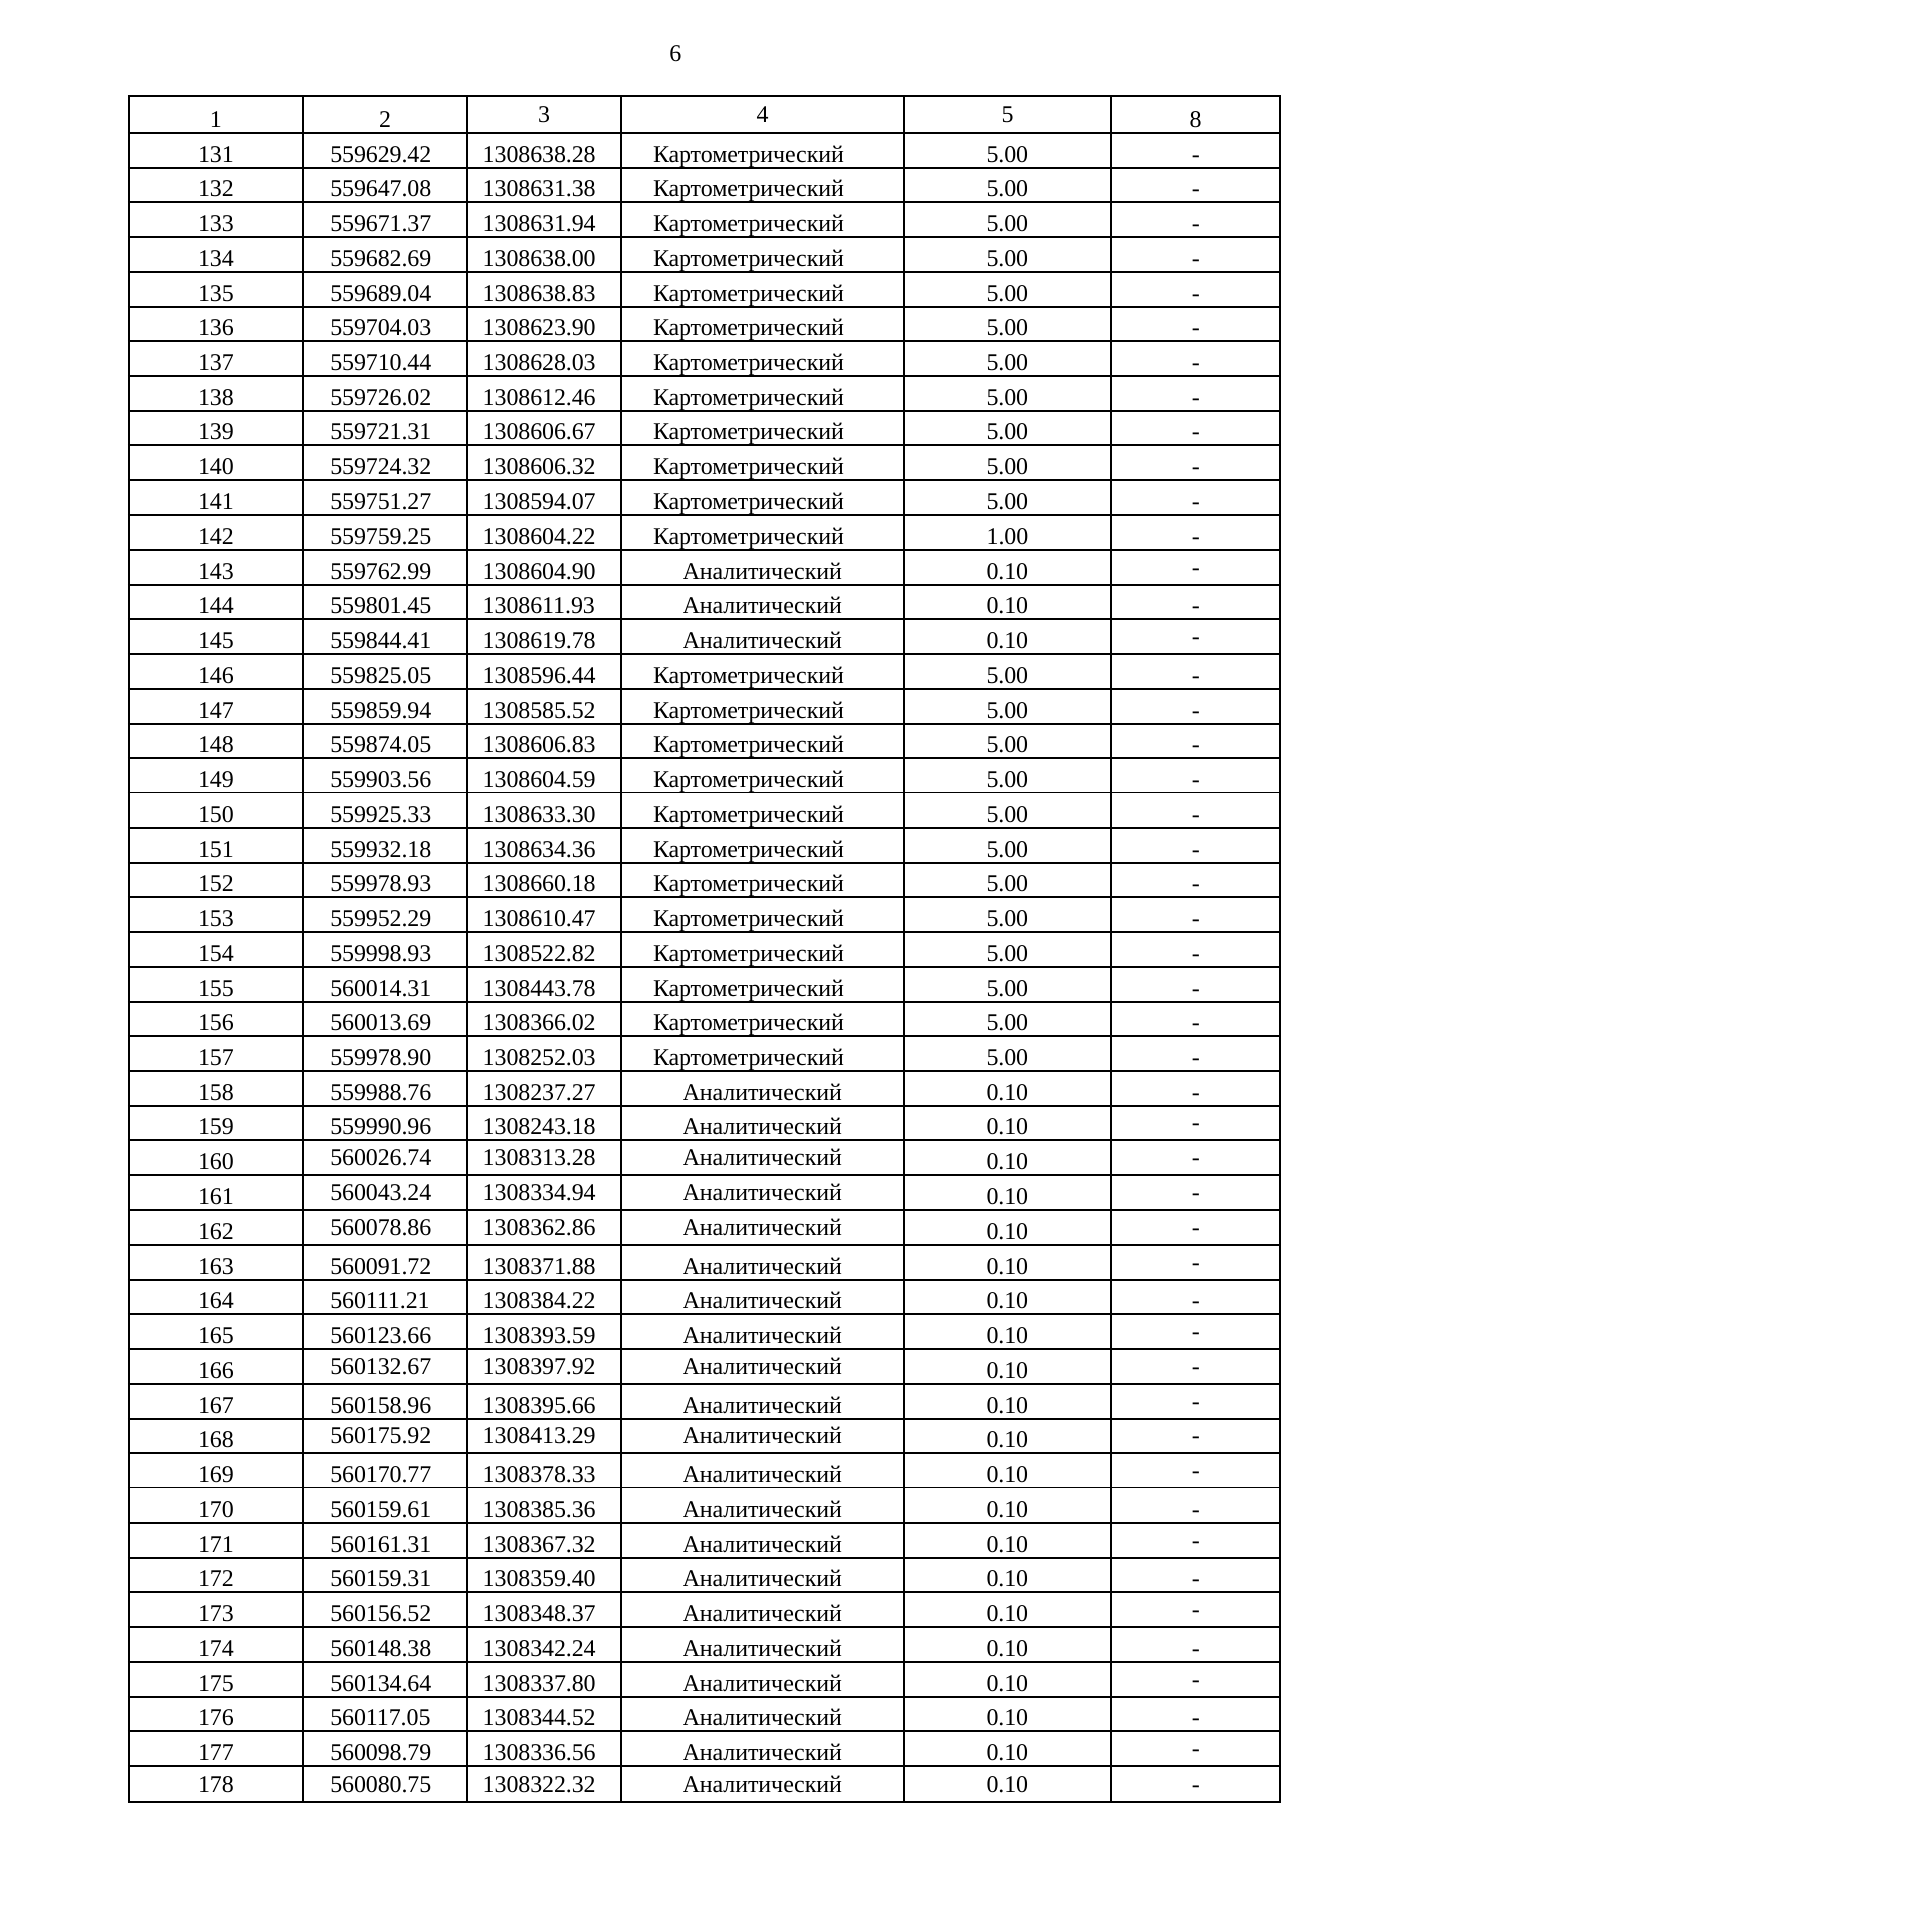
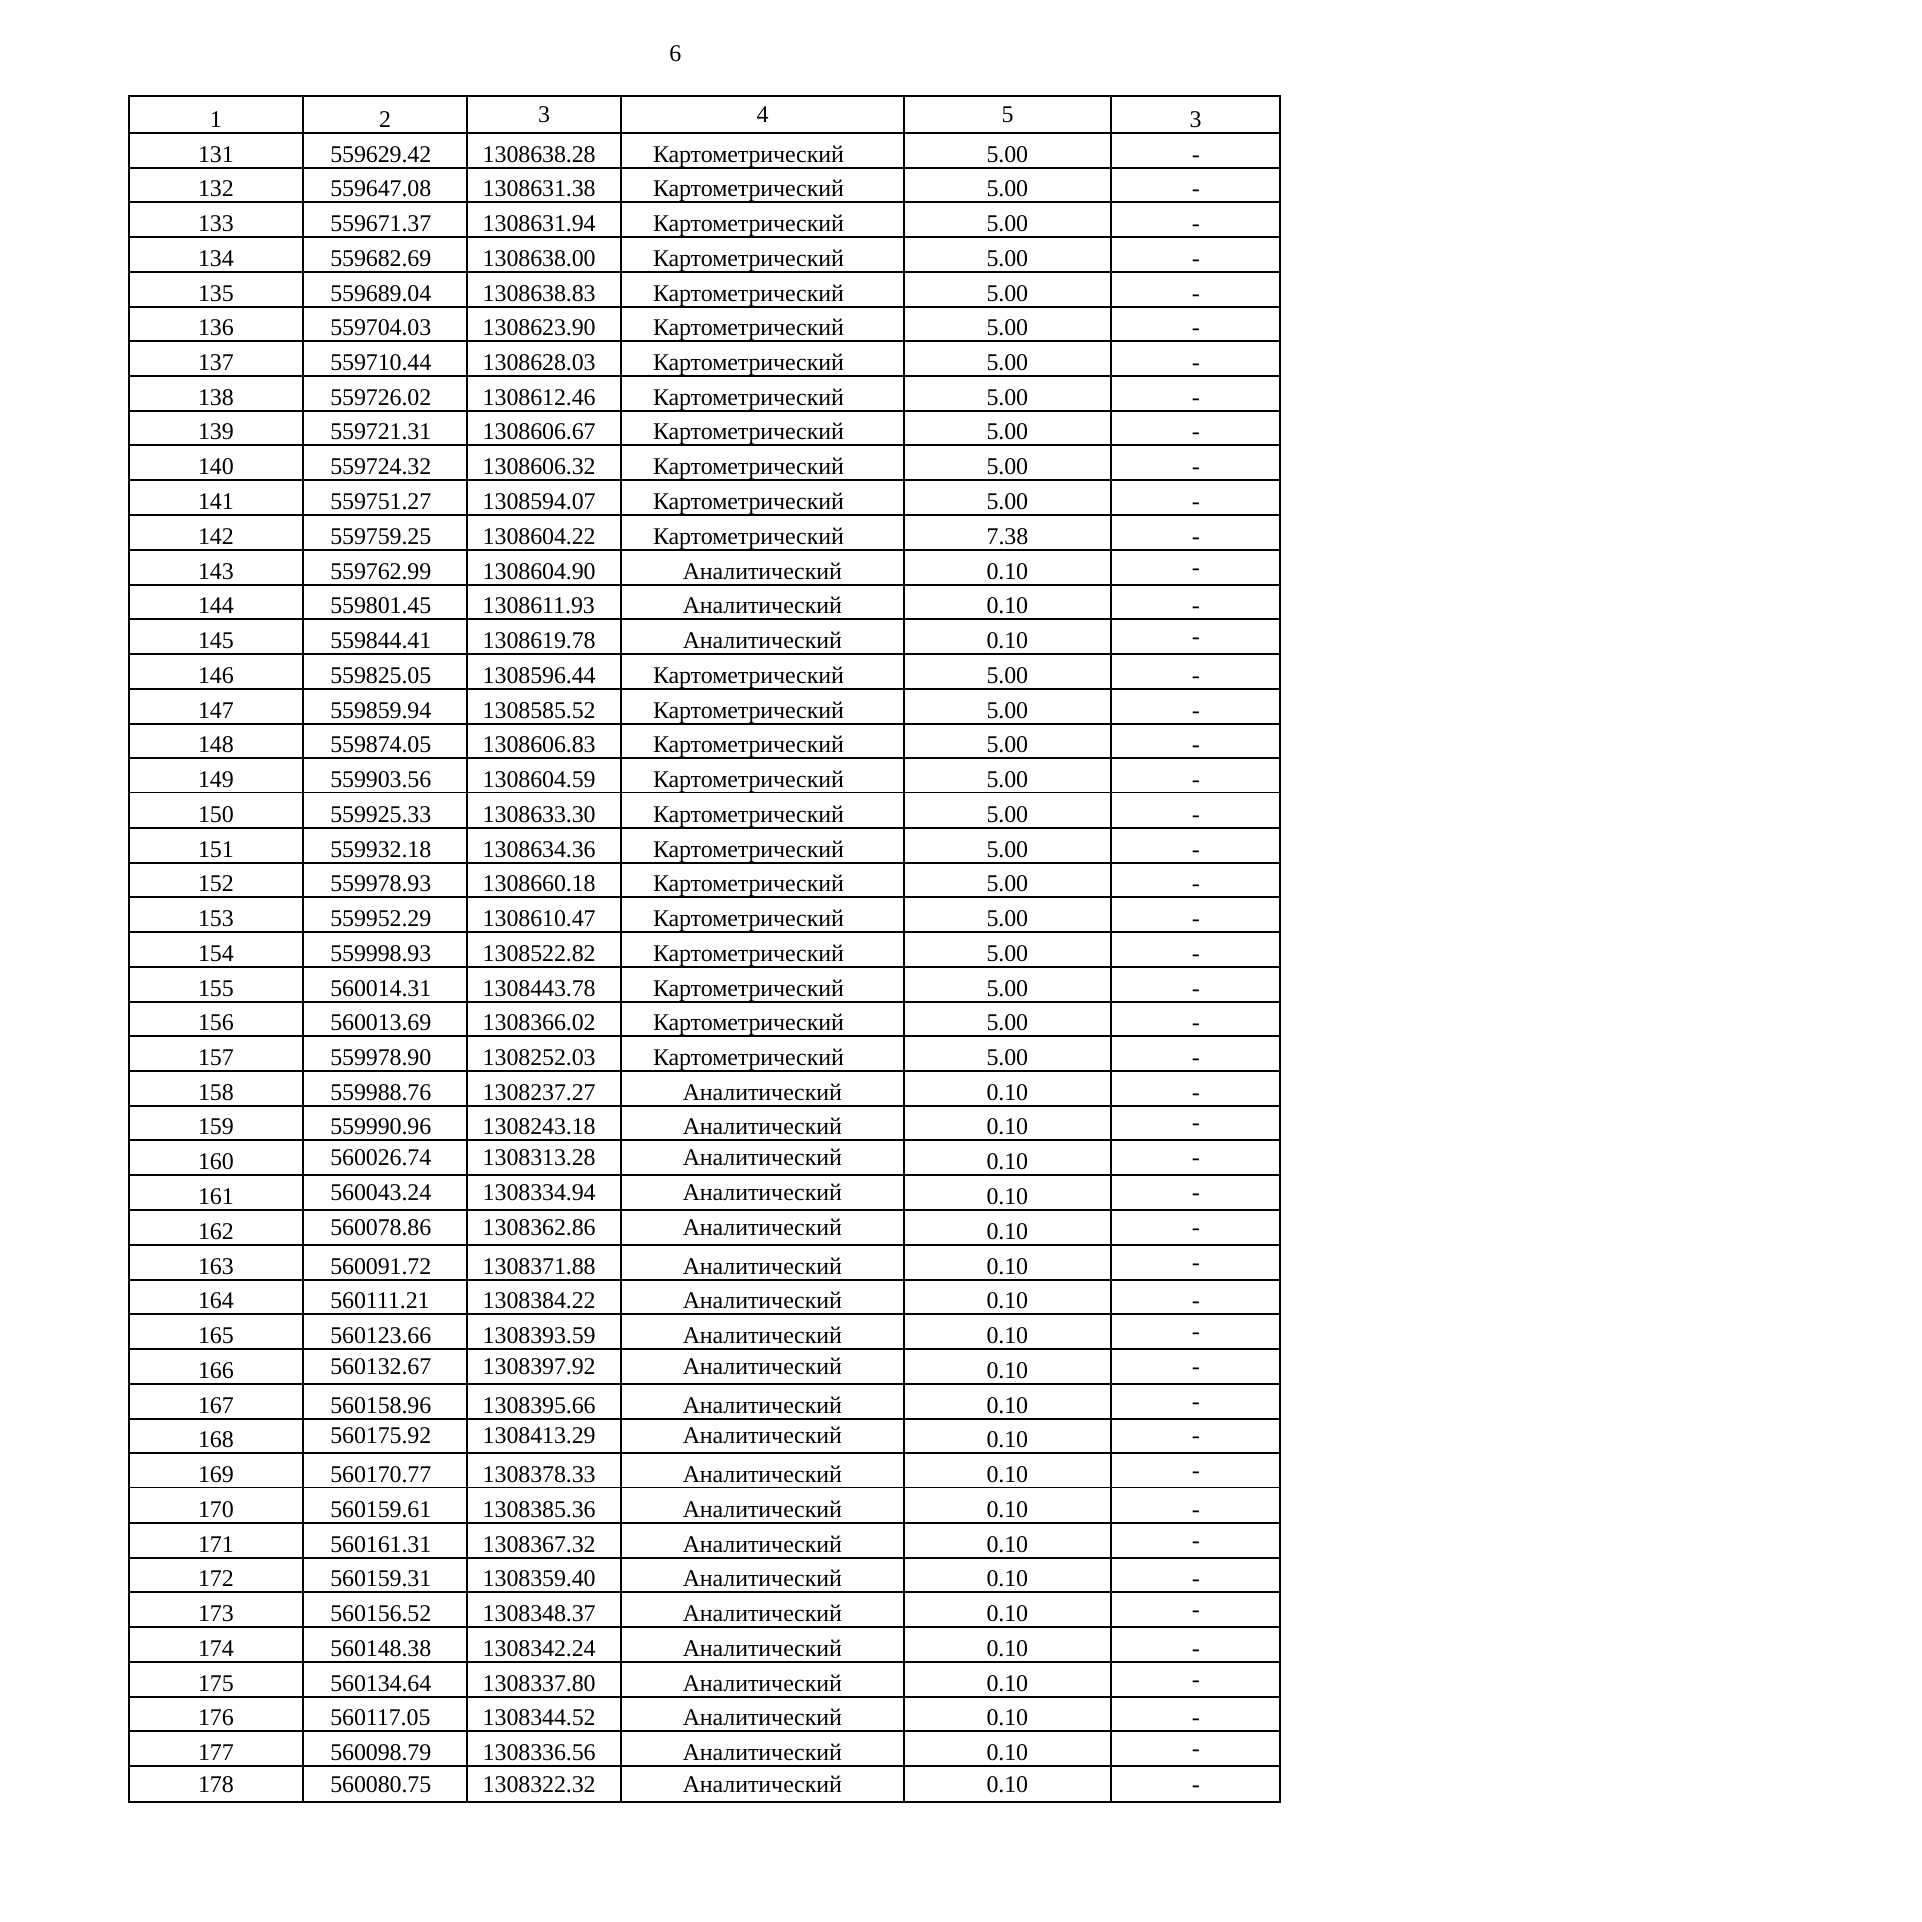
5 8: 8 -> 3
1.00: 1.00 -> 7.38
